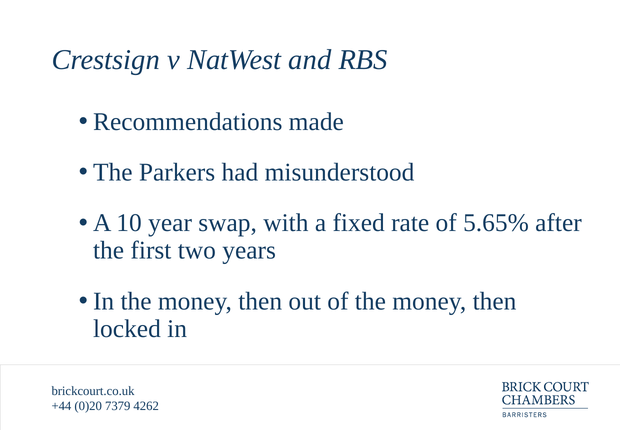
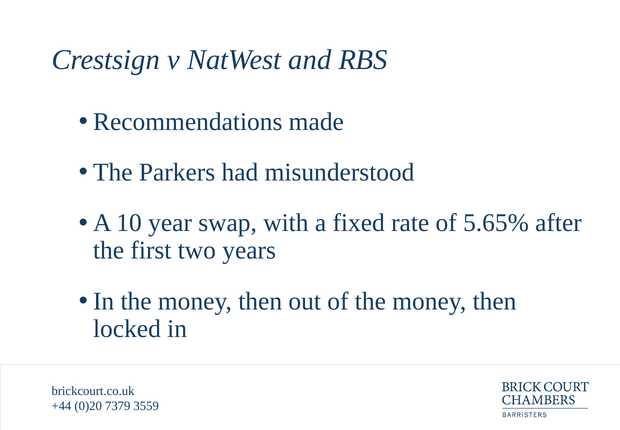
4262: 4262 -> 3559
